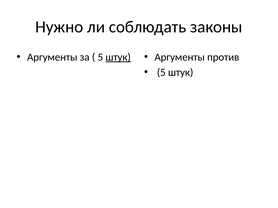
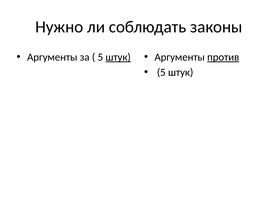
против underline: none -> present
